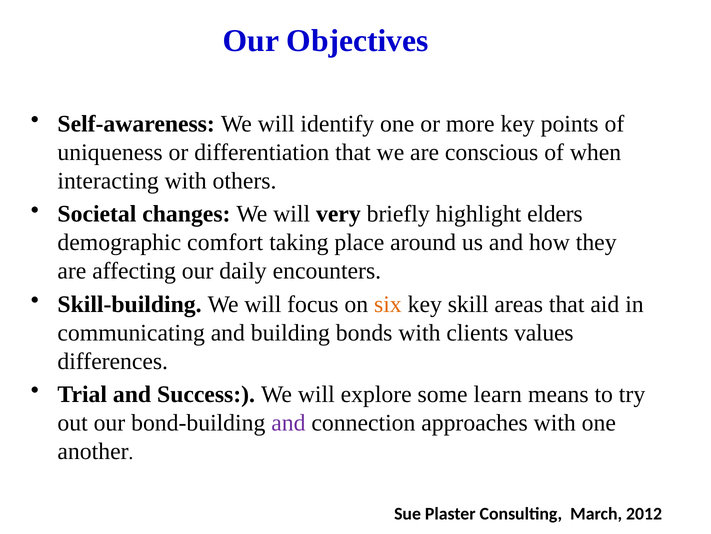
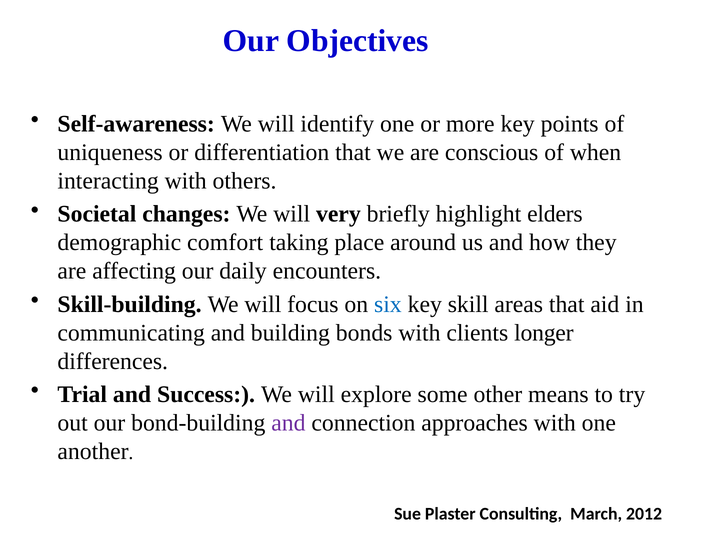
six colour: orange -> blue
values: values -> longer
learn: learn -> other
